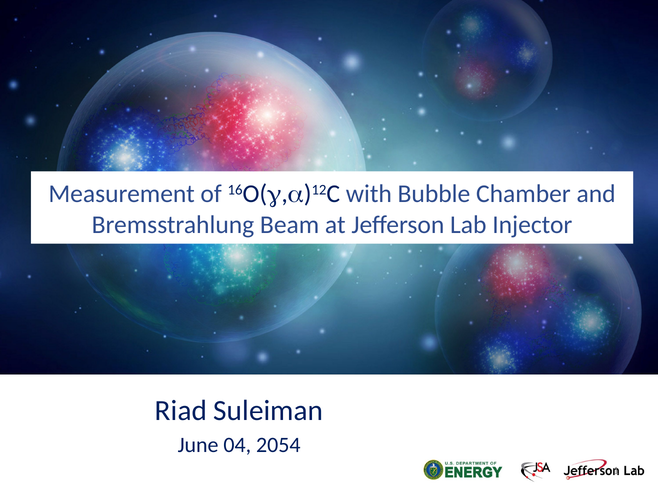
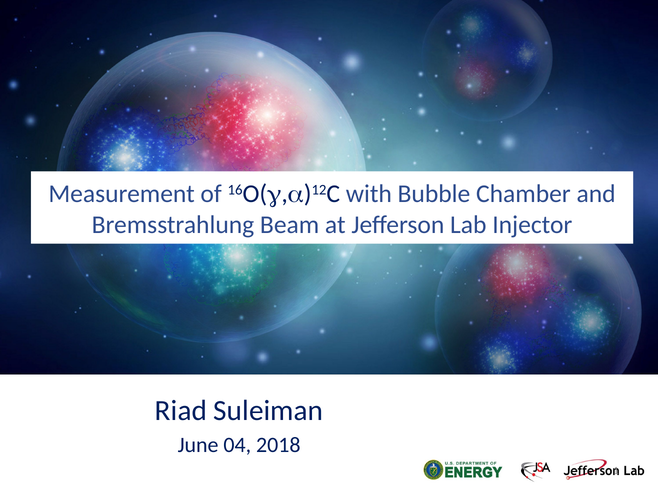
2054: 2054 -> 2018
